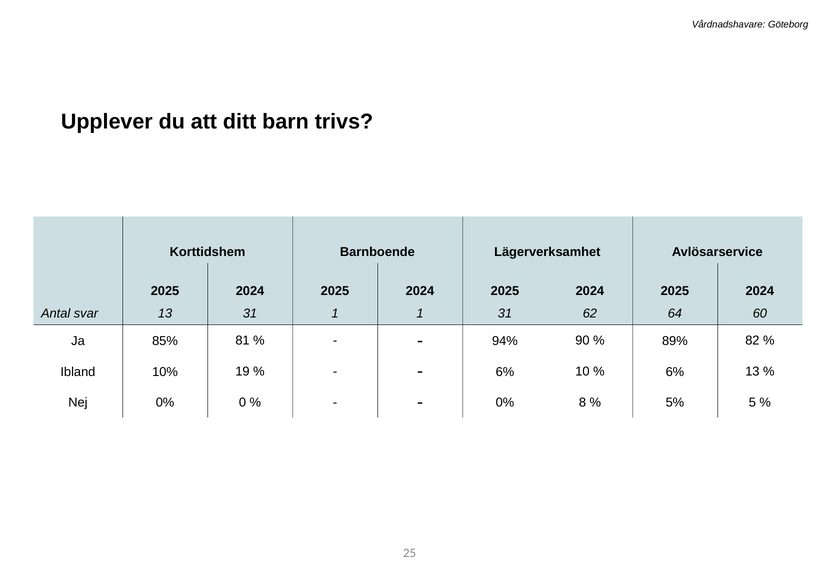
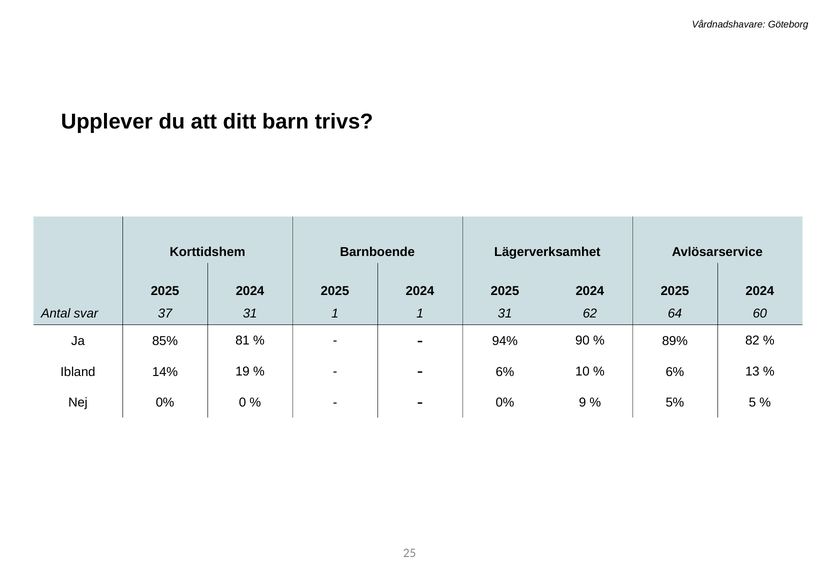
svar 13: 13 -> 37
10%: 10% -> 14%
8: 8 -> 9
